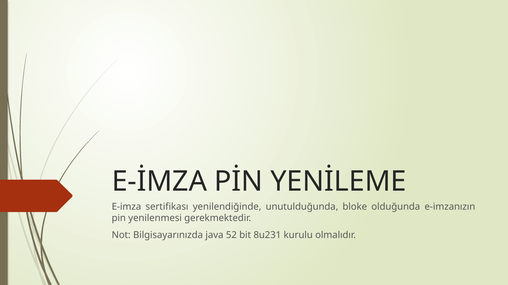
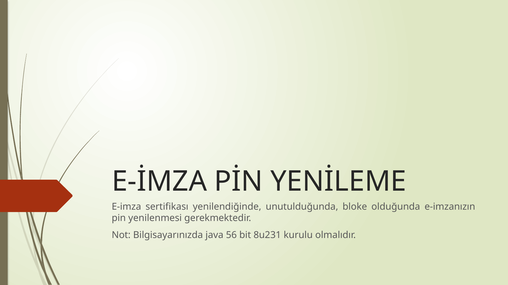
52: 52 -> 56
